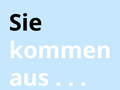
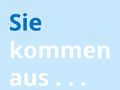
Sie colour: black -> blue
